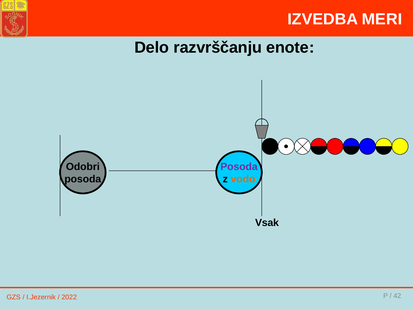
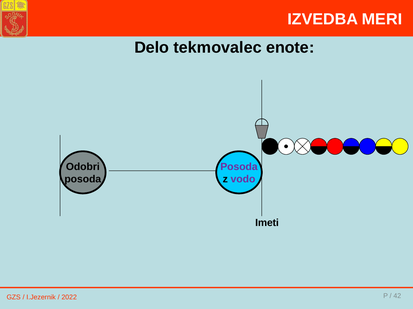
razvrščanju: razvrščanju -> tekmovalec
vodo colour: orange -> purple
Vsak: Vsak -> Imeti
